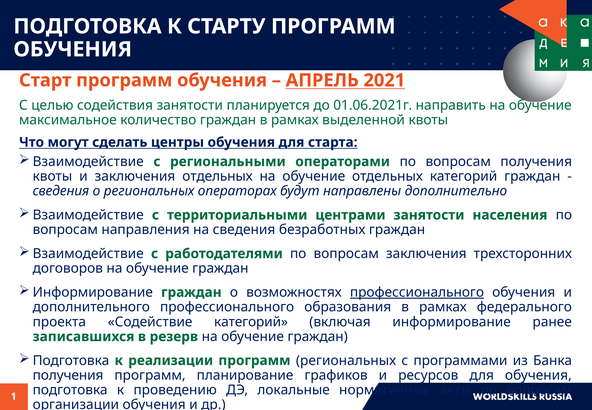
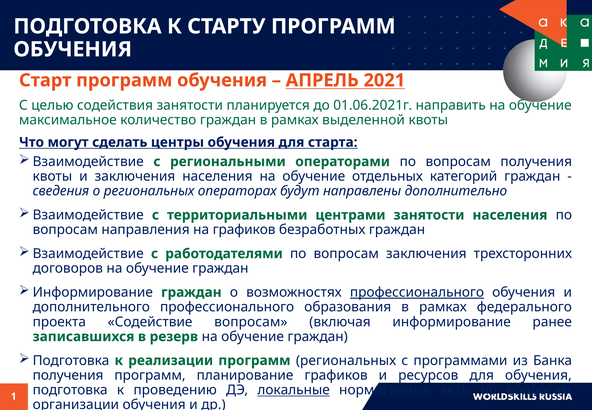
заключения отдельных: отдельных -> населения
на сведения: сведения -> графиков
Содействие категорий: категорий -> вопросам
локальные underline: none -> present
